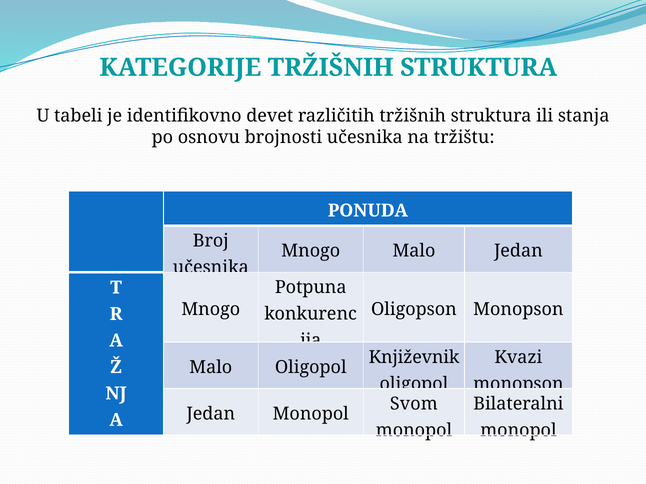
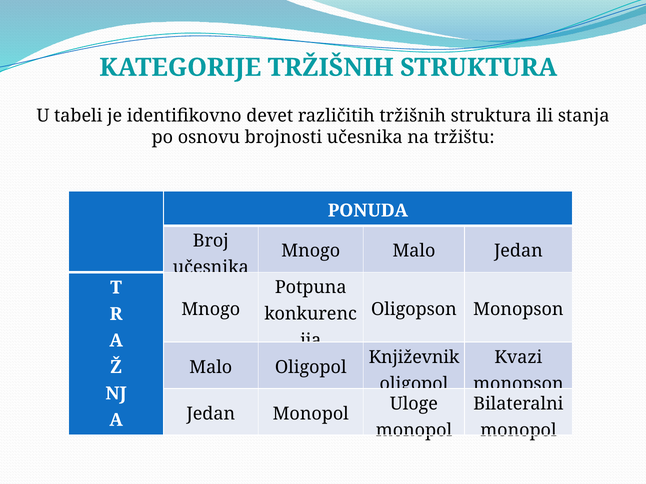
Svom: Svom -> Uloge
